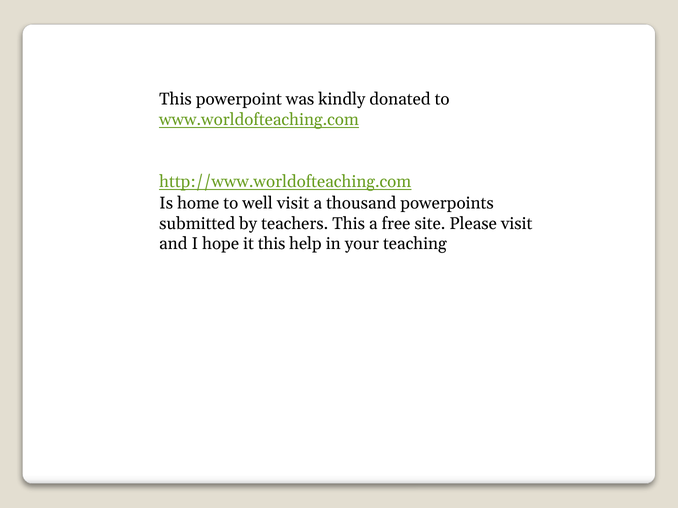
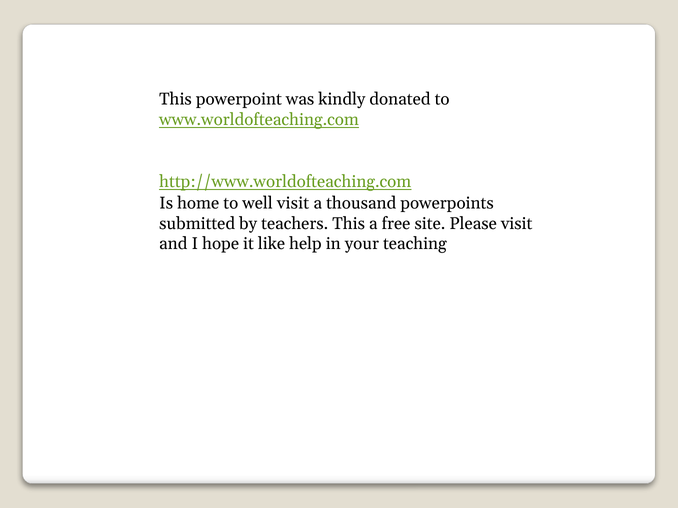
it this: this -> like
